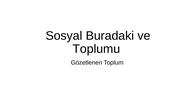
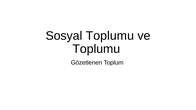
Sosyal Buradaki: Buradaki -> Toplumu
